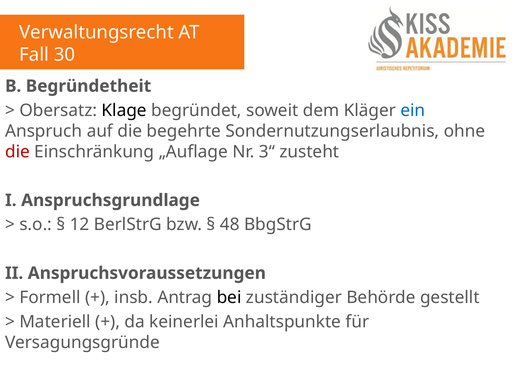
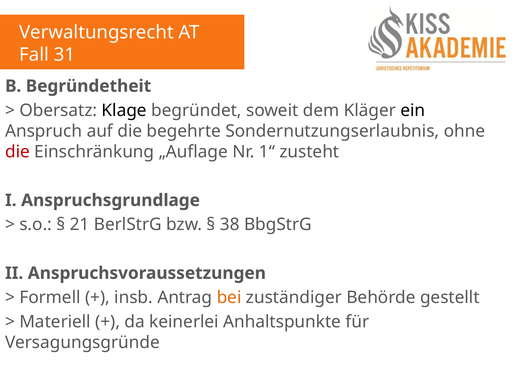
30: 30 -> 31
ein colour: blue -> black
3“: 3“ -> 1“
12: 12 -> 21
48: 48 -> 38
bei colour: black -> orange
